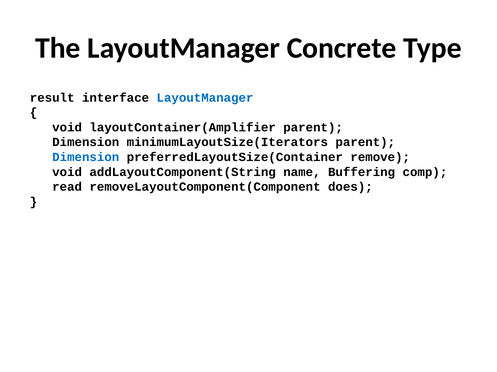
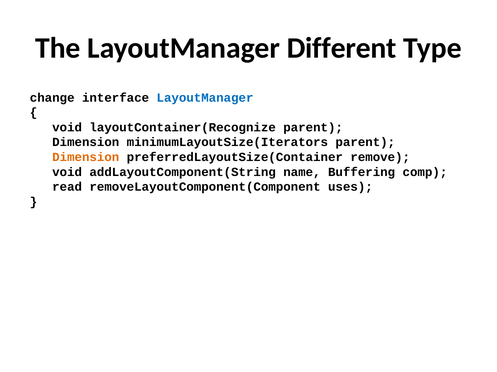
Concrete: Concrete -> Different
result: result -> change
layoutContainer(Amplifier: layoutContainer(Amplifier -> layoutContainer(Recognize
Dimension at (86, 157) colour: blue -> orange
does: does -> uses
